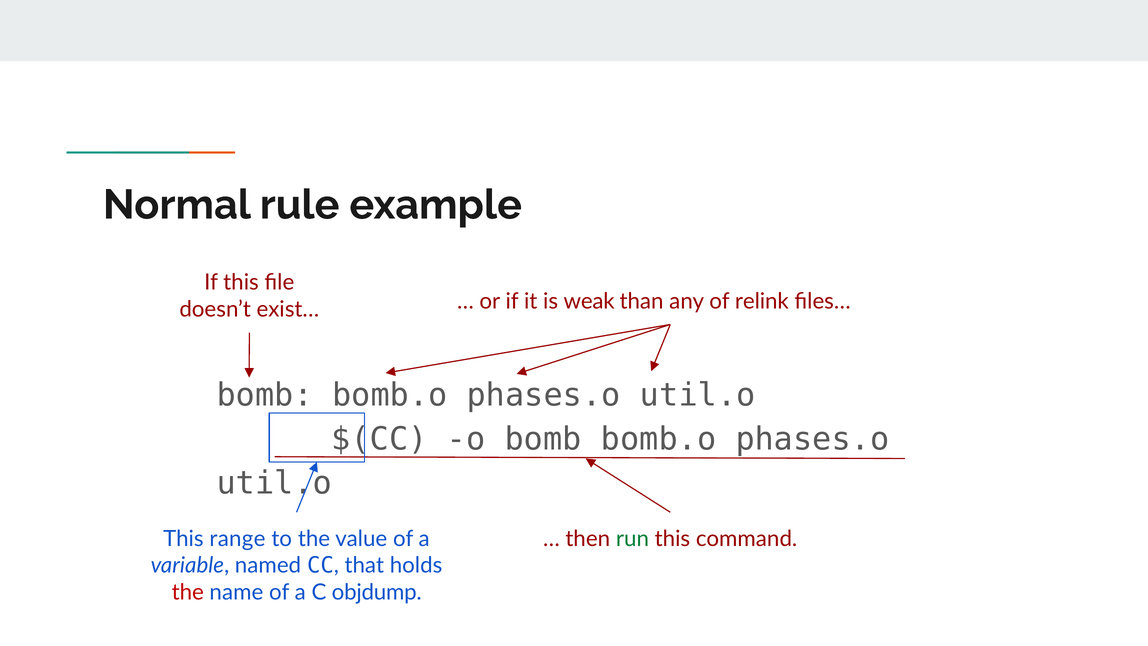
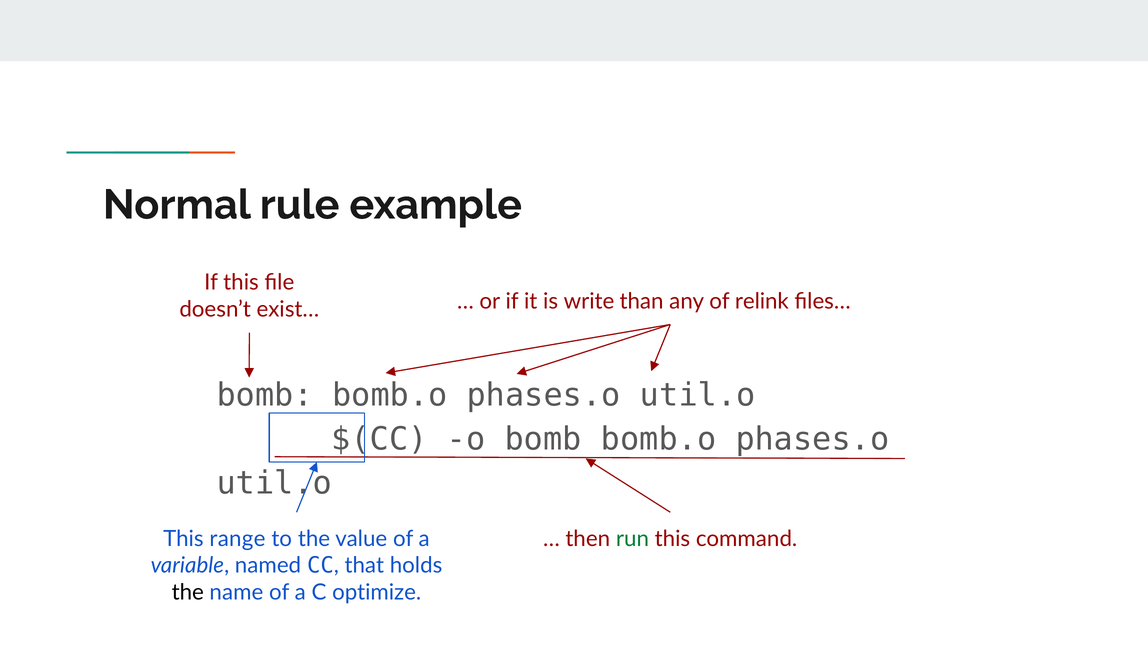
weak: weak -> write
the at (188, 592) colour: red -> black
objdump: objdump -> optimize
